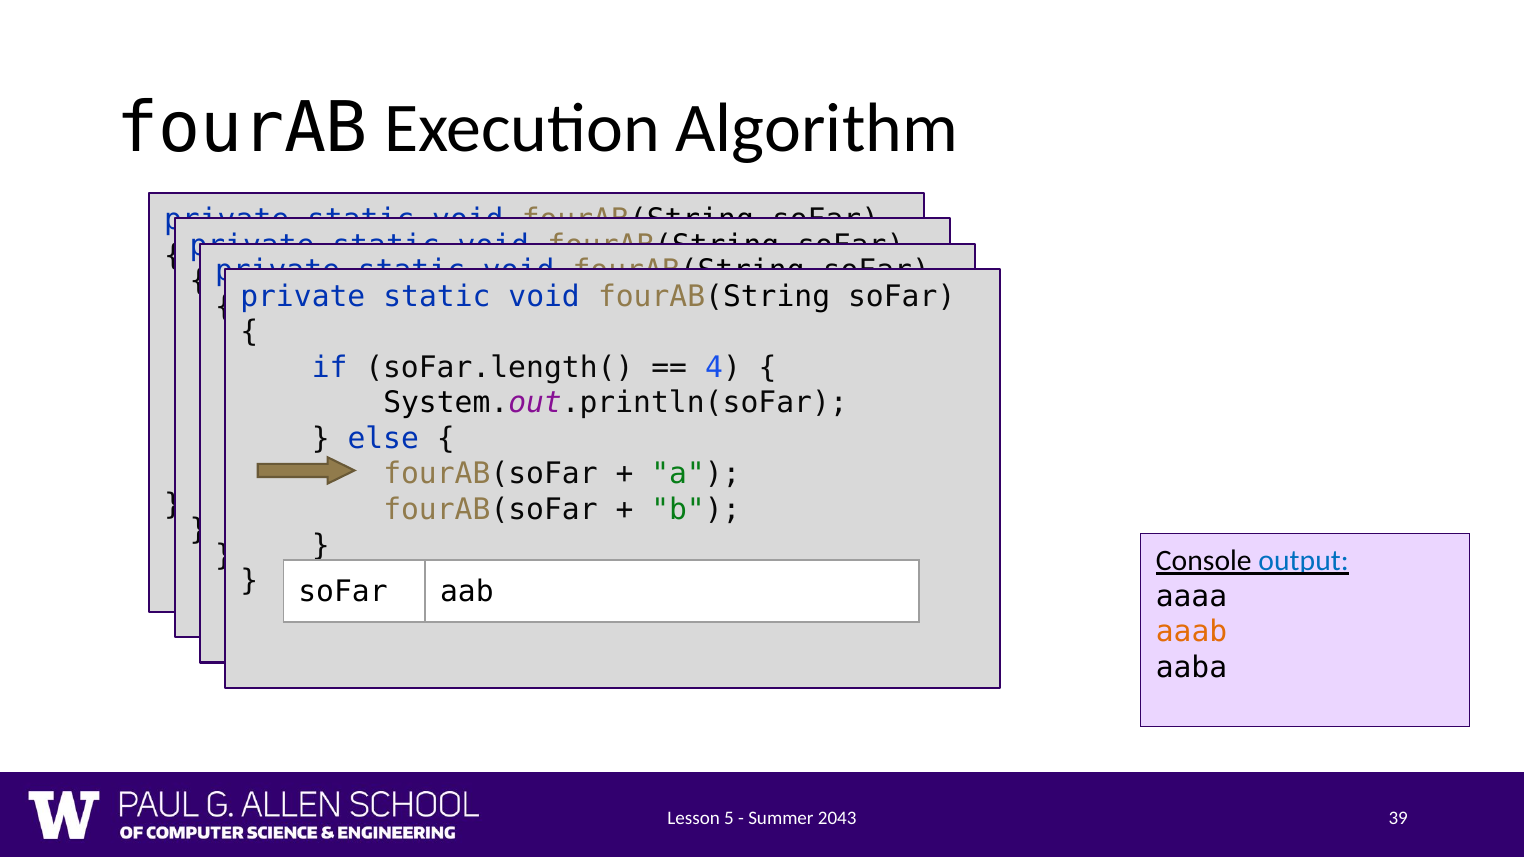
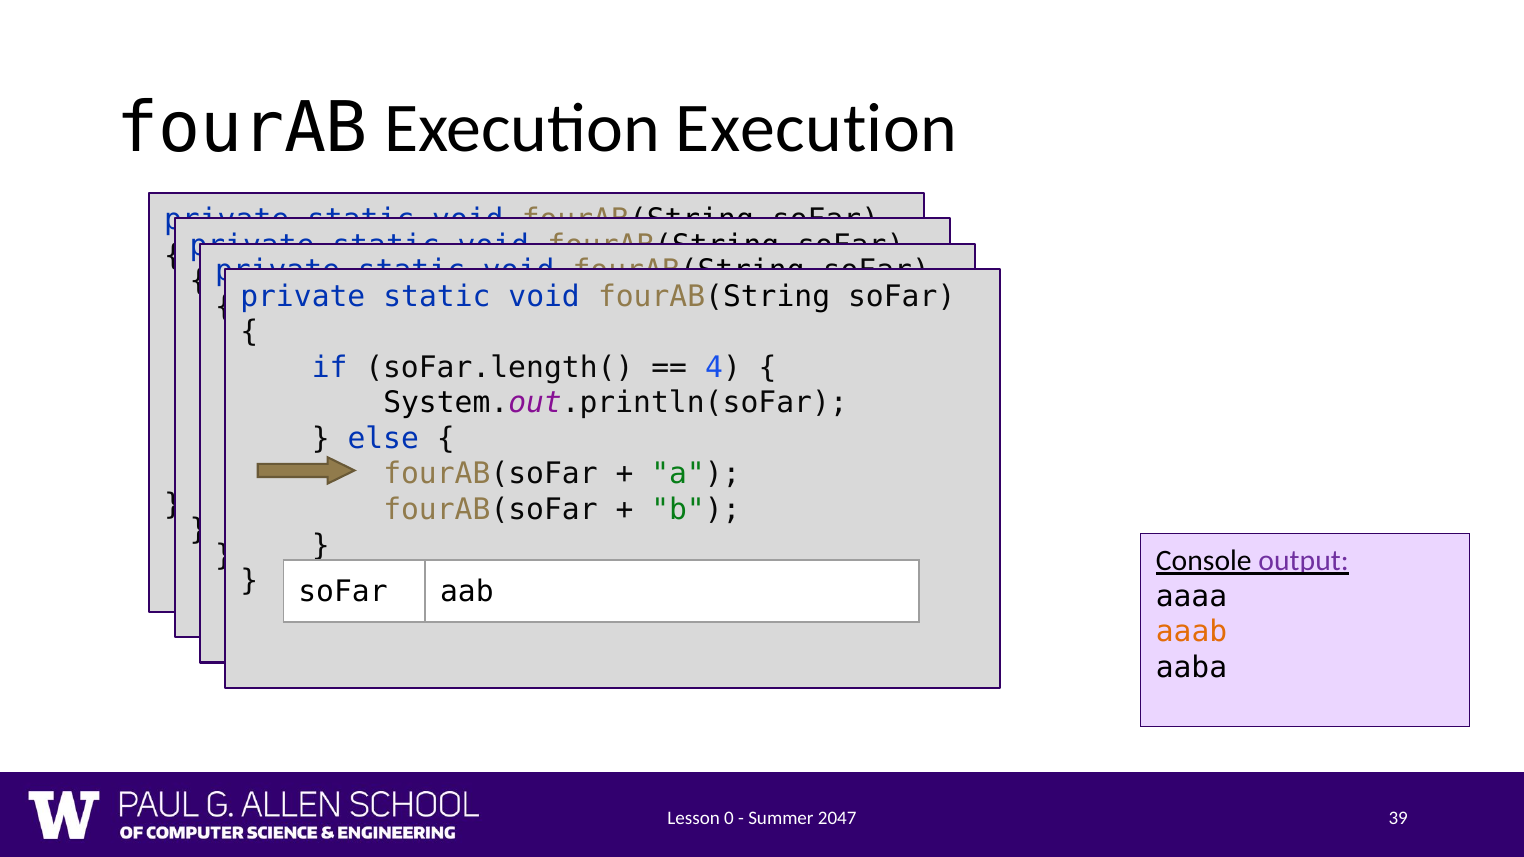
Execution Algorithm: Algorithm -> Execution
output colour: blue -> purple
5: 5 -> 0
2043: 2043 -> 2047
